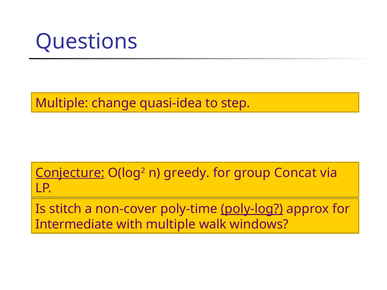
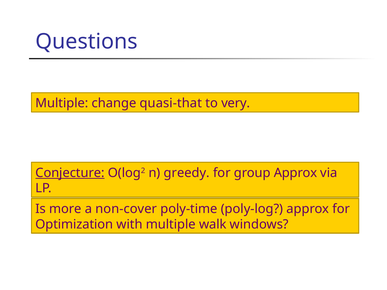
quasi-idea: quasi-idea -> quasi-that
step: step -> very
group Concat: Concat -> Approx
stitch: stitch -> more
poly-log underline: present -> none
Intermediate: Intermediate -> Optimization
